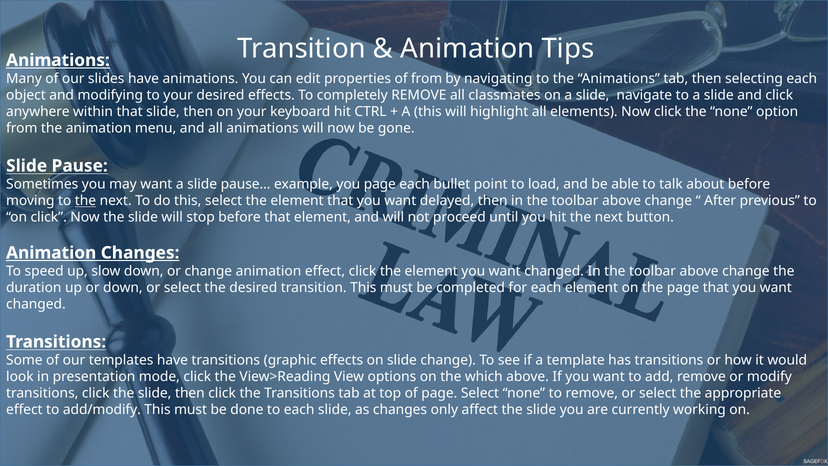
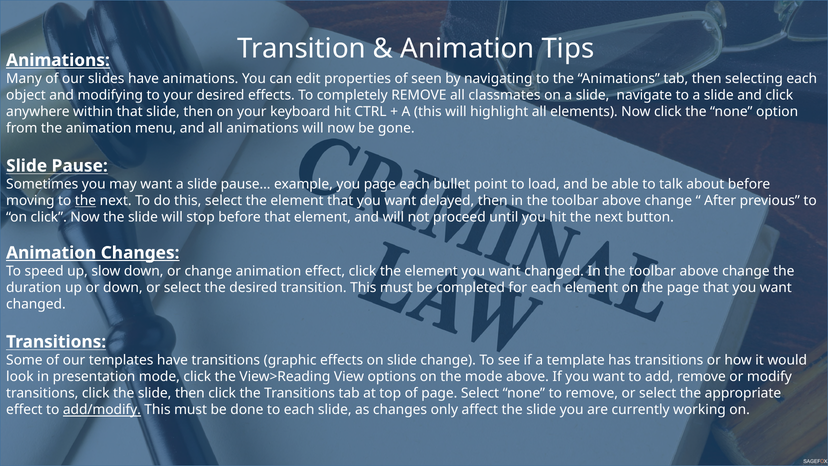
of from: from -> seen
the which: which -> mode
add/modify underline: none -> present
